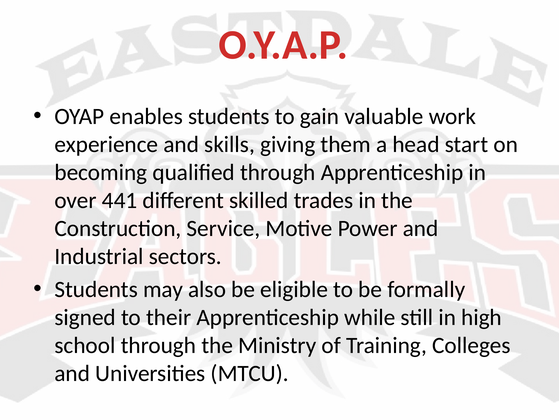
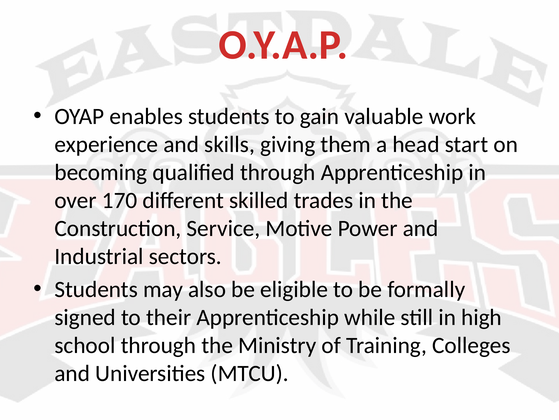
441: 441 -> 170
